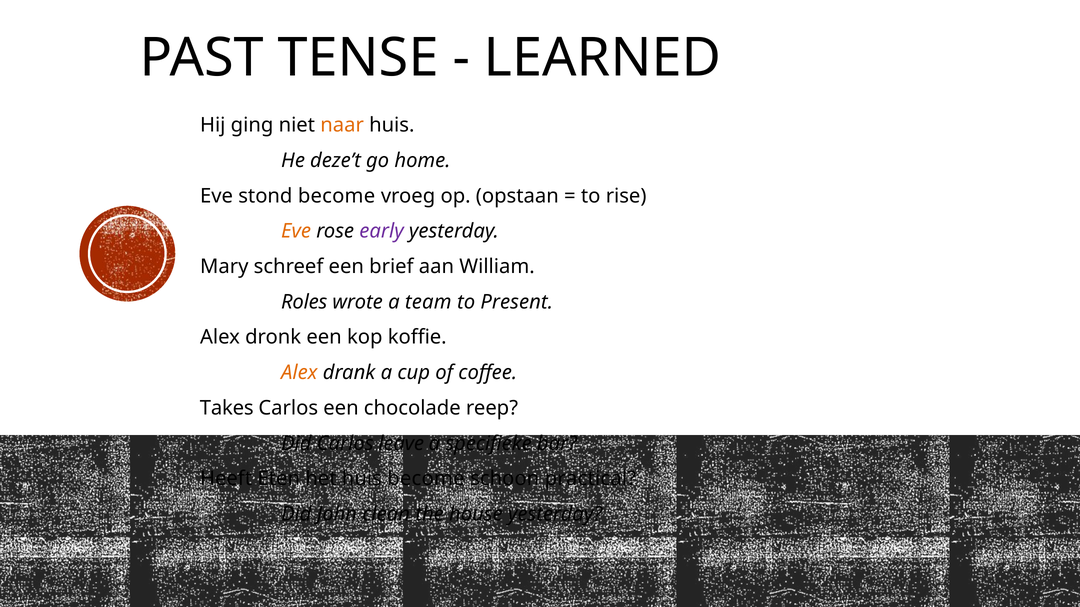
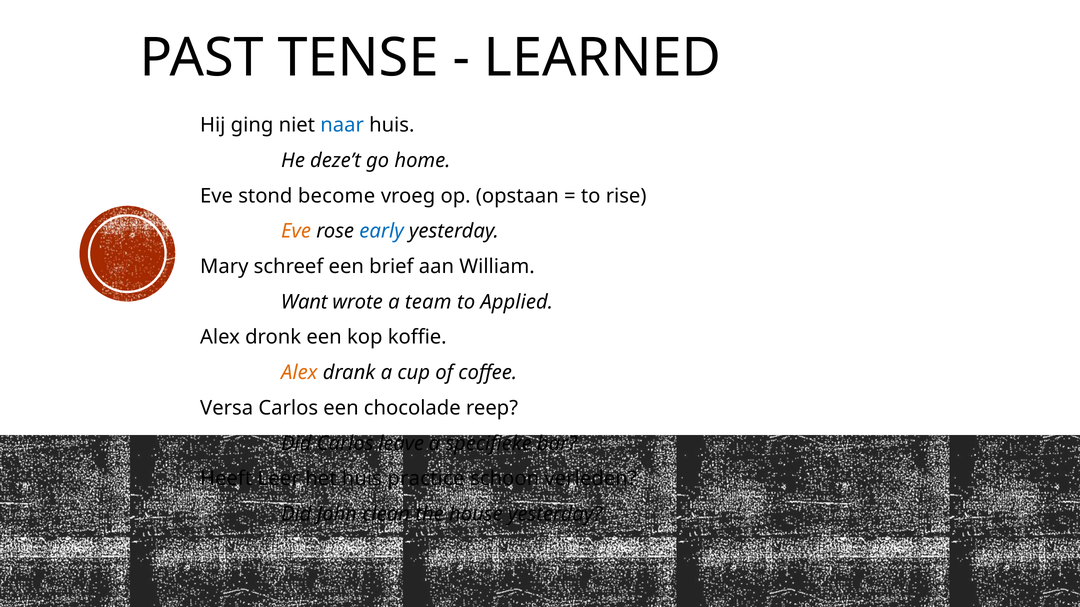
naar colour: orange -> blue
early colour: purple -> blue
Roles: Roles -> Want
Present: Present -> Applied
Takes: Takes -> Versa
Eten: Eten -> Leer
huis become: become -> practice
practical: practical -> verleden
